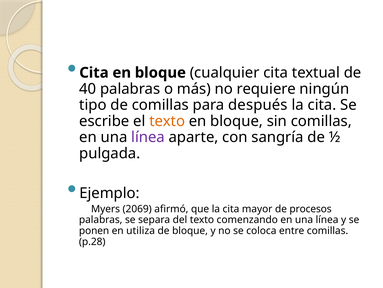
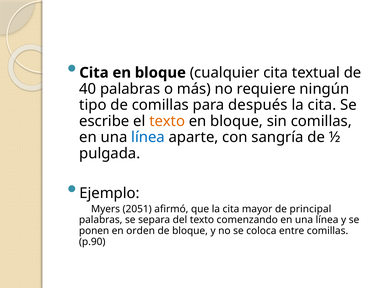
línea at (148, 137) colour: purple -> blue
2069: 2069 -> 2051
procesos: procesos -> principal
utiliza: utiliza -> orden
p.28: p.28 -> p.90
